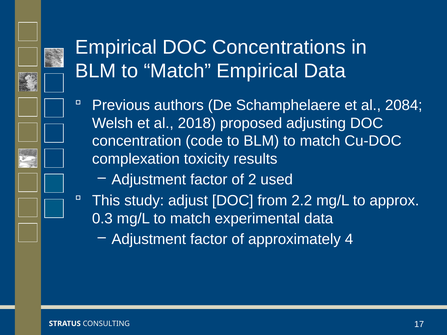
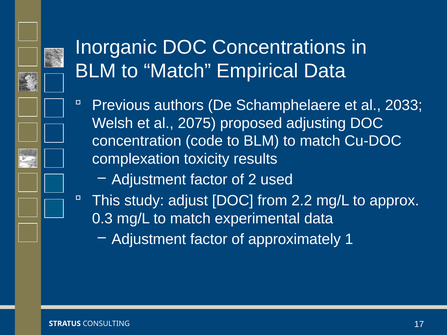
Empirical at (116, 47): Empirical -> Inorganic
2084: 2084 -> 2033
2018: 2018 -> 2075
4: 4 -> 1
